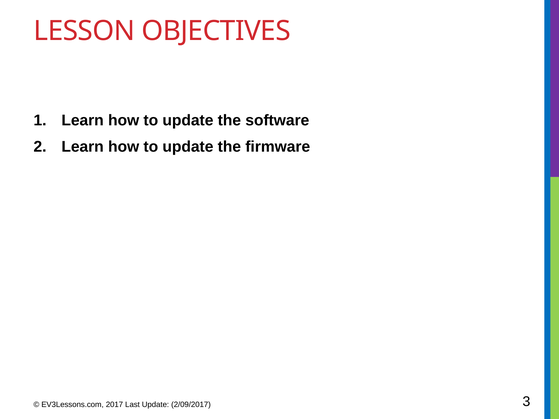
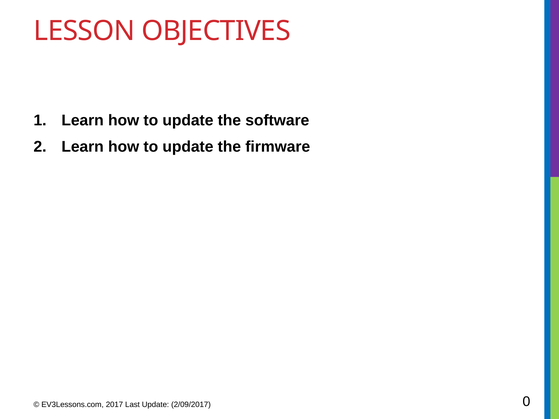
3: 3 -> 0
